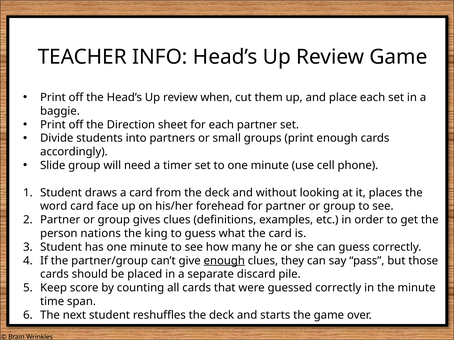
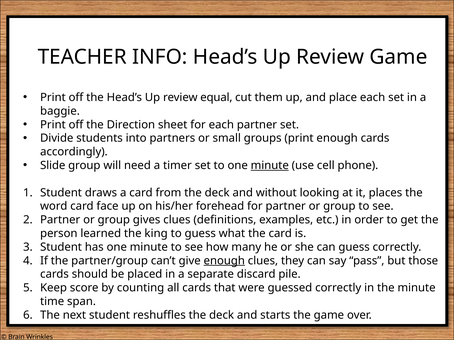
when: when -> equal
minute at (270, 166) underline: none -> present
nations: nations -> learned
